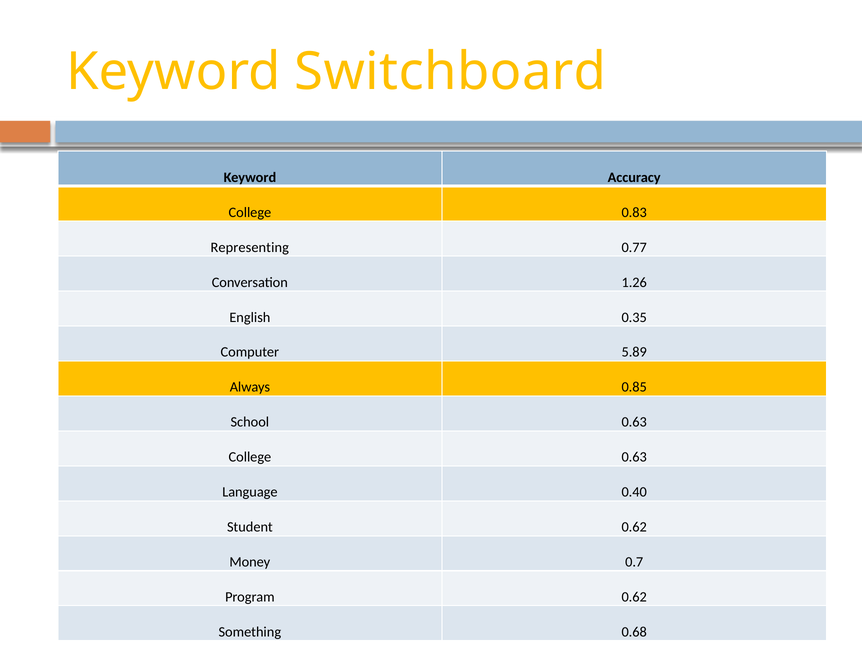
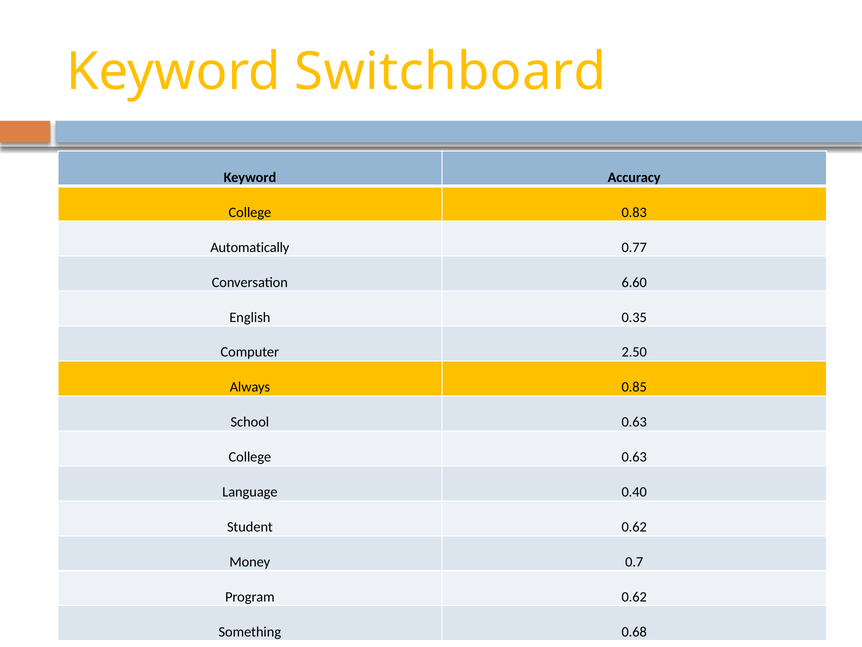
Representing: Representing -> Automatically
1.26: 1.26 -> 6.60
5.89: 5.89 -> 2.50
